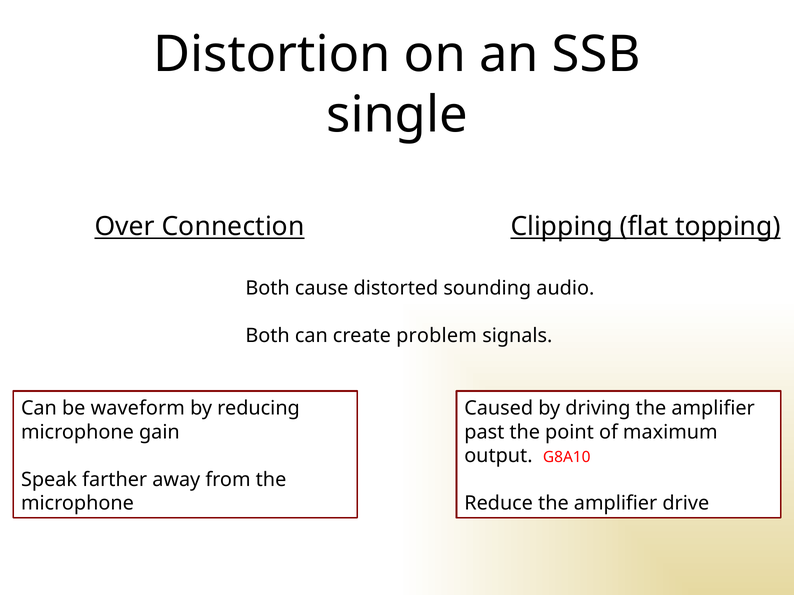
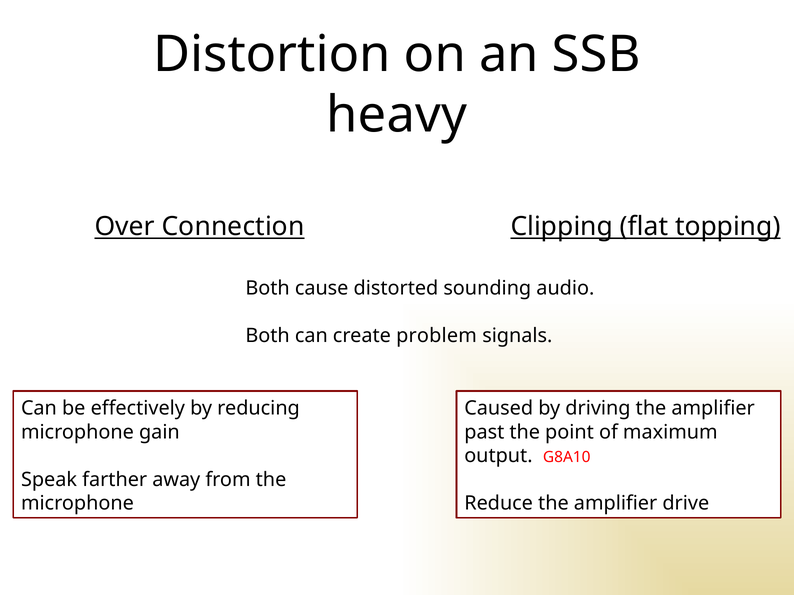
single: single -> heavy
waveform: waveform -> effectively
